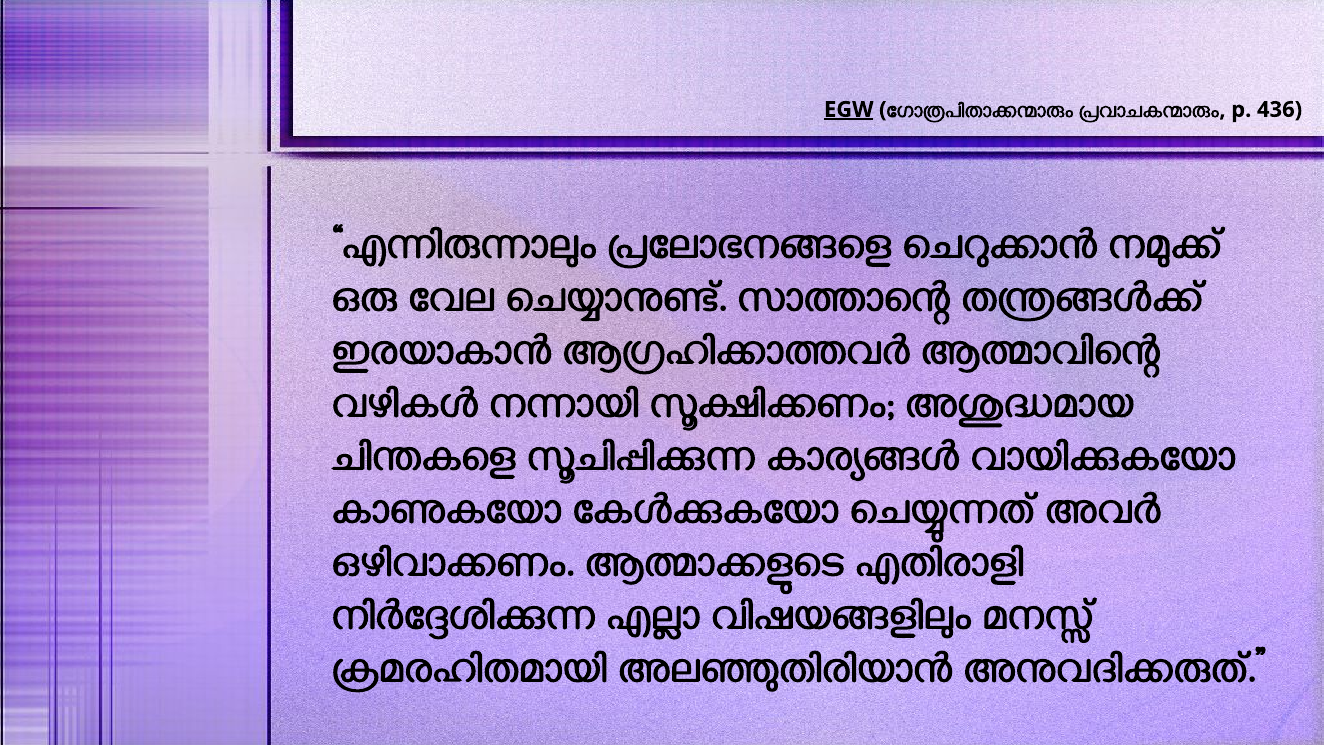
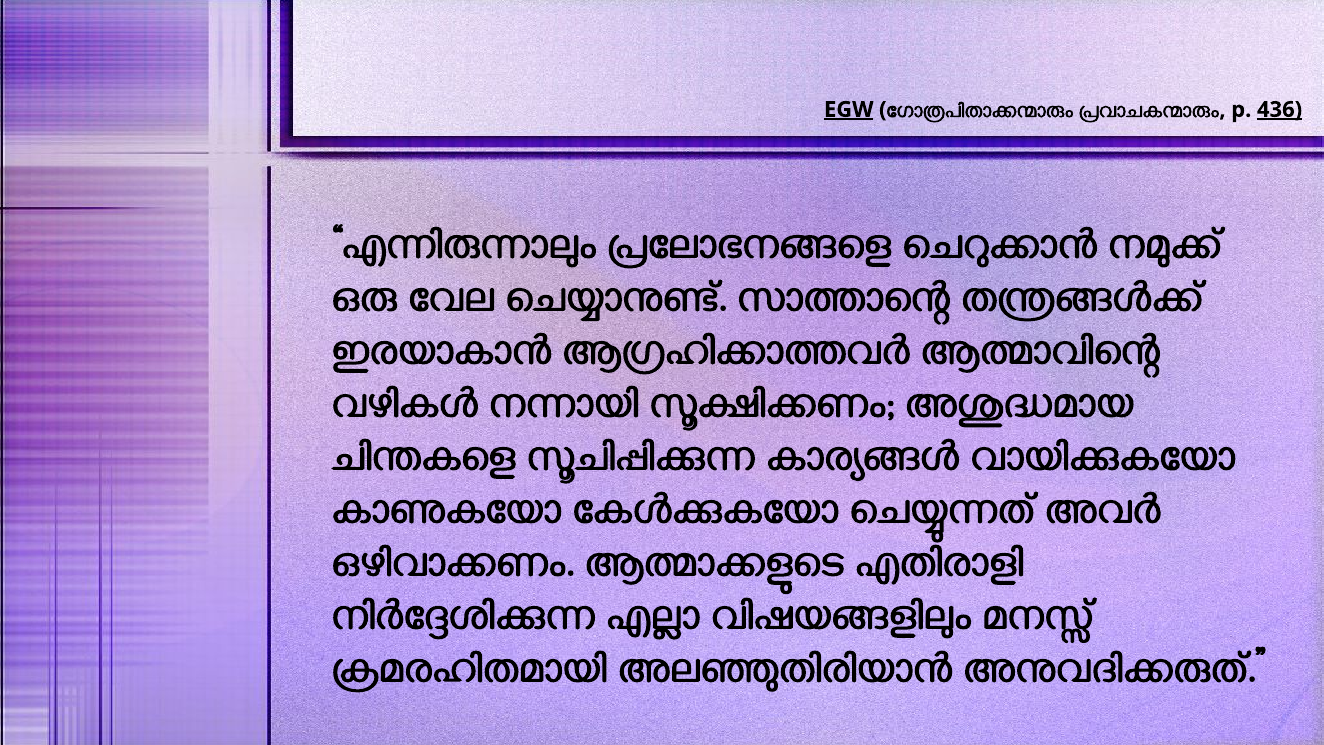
436 underline: none -> present
